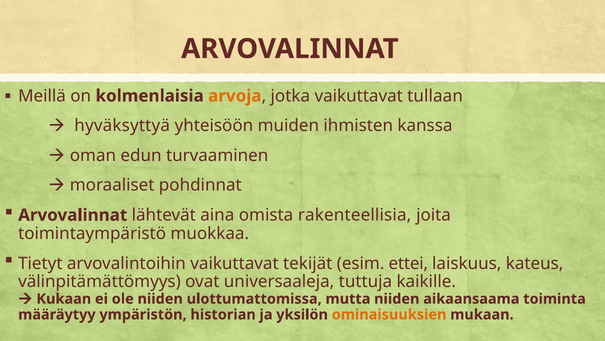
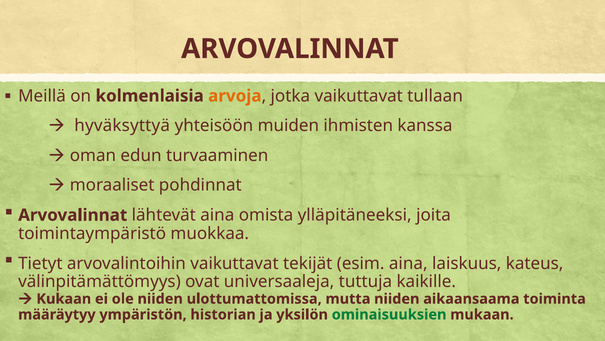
rakenteellisia: rakenteellisia -> ylläpitäneeksi
esim ettei: ettei -> aina
ominaisuuksien colour: orange -> green
